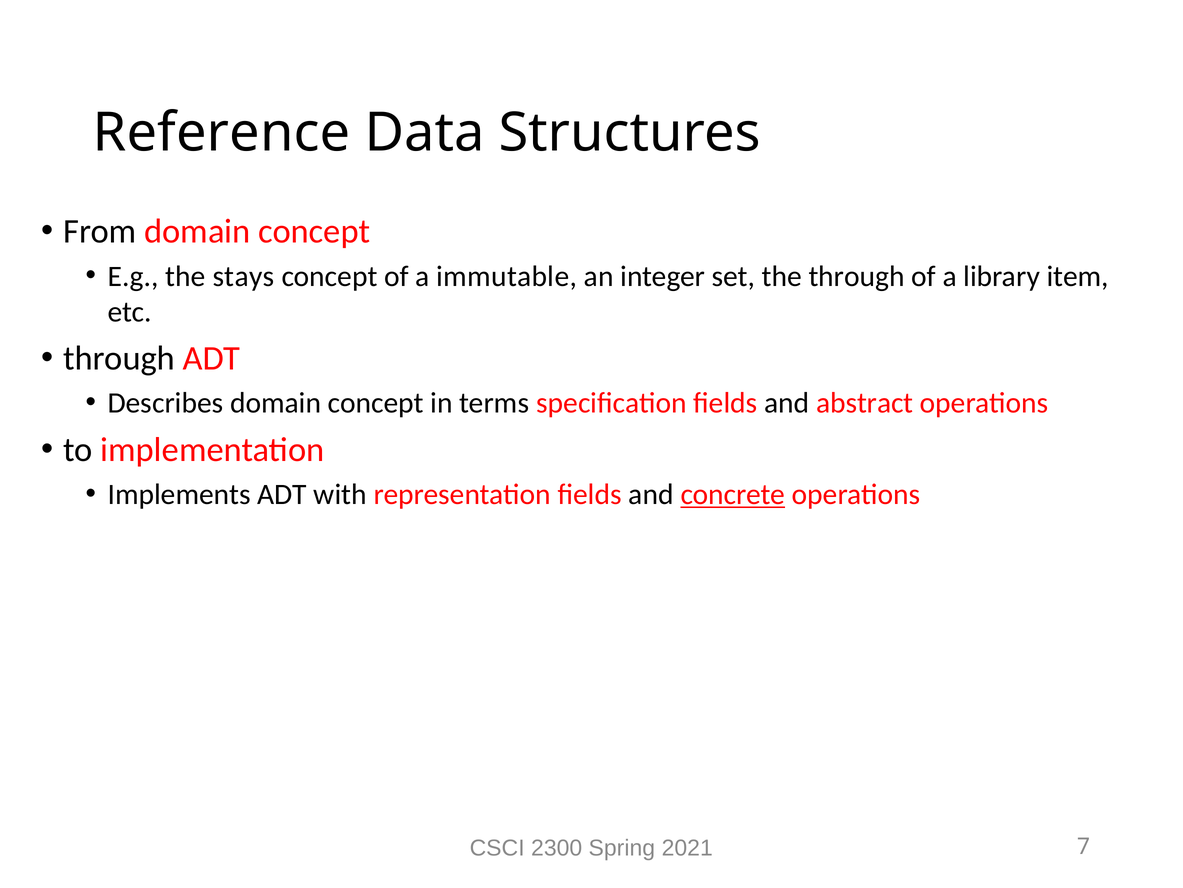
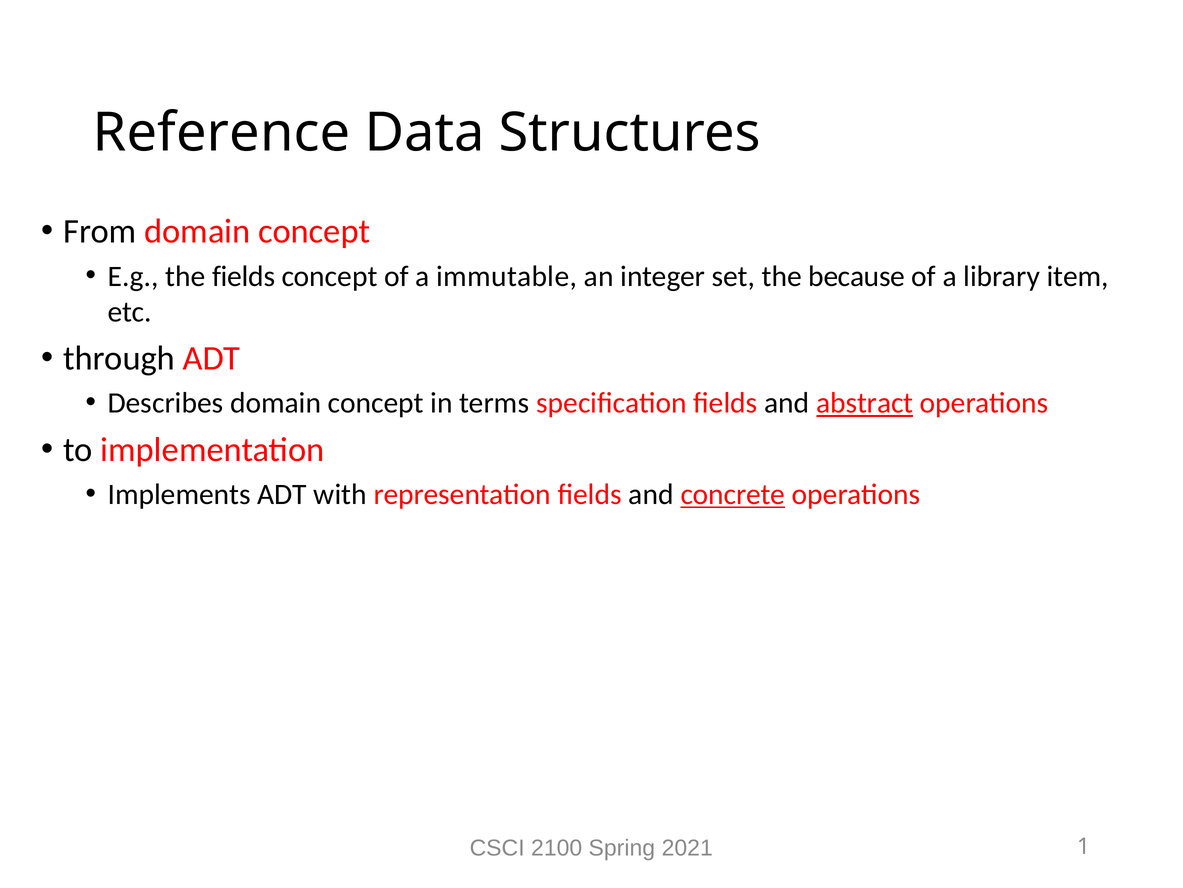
the stays: stays -> fields
the through: through -> because
abstract underline: none -> present
2300: 2300 -> 2100
7: 7 -> 1
